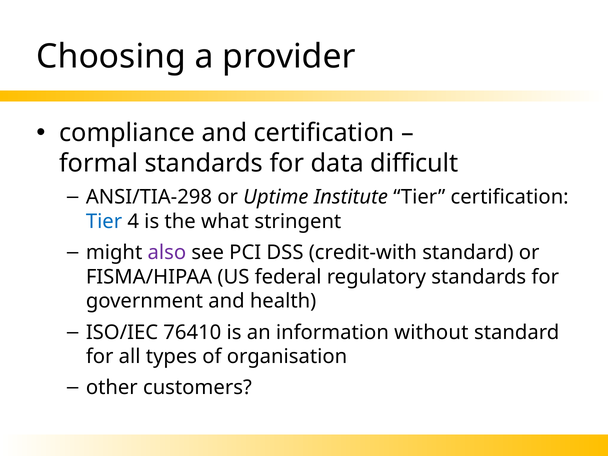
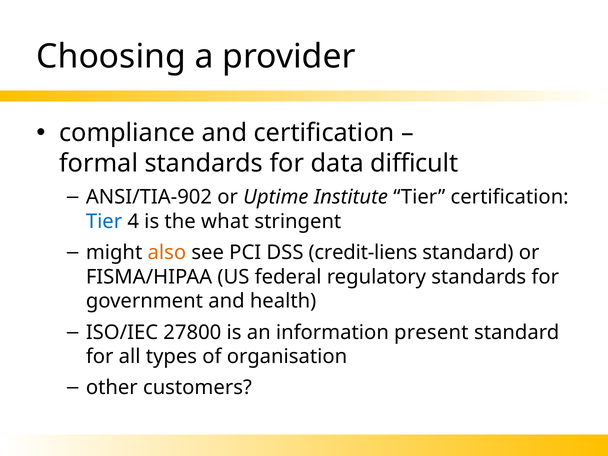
ANSI/TIA-298: ANSI/TIA-298 -> ANSI/TIA-902
also colour: purple -> orange
credit-with: credit-with -> credit-liens
76410: 76410 -> 27800
without: without -> present
